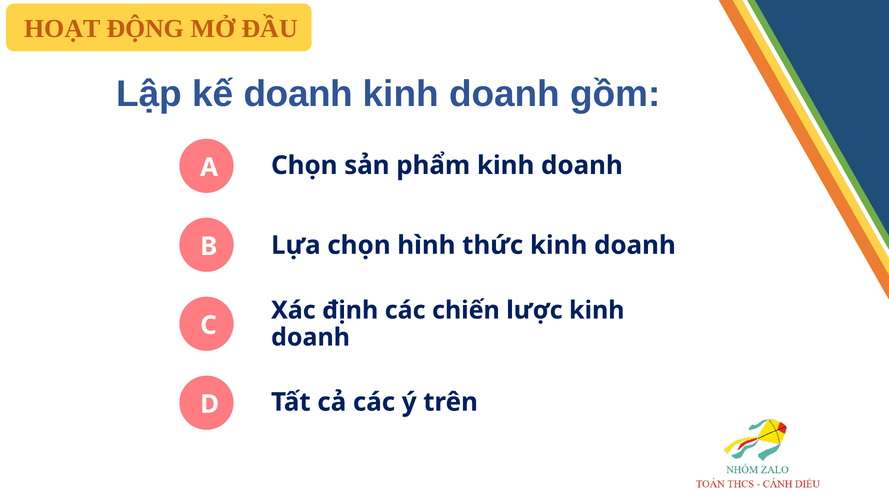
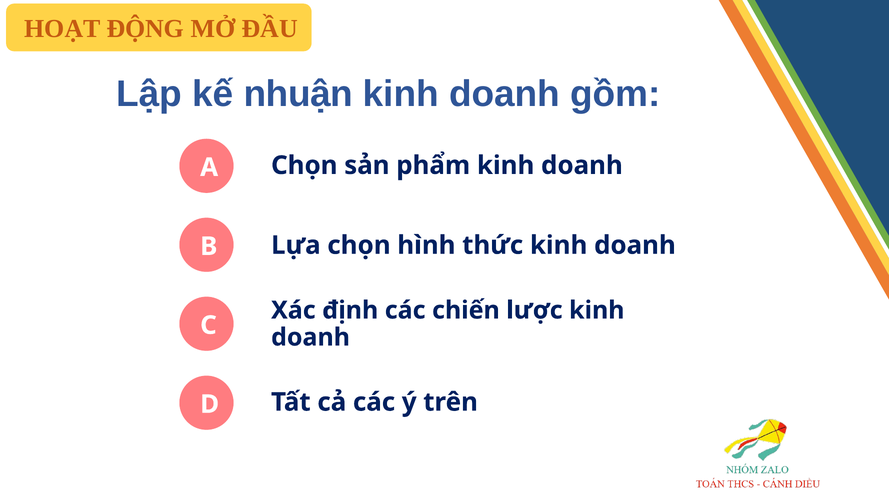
kế doanh: doanh -> nhuận
